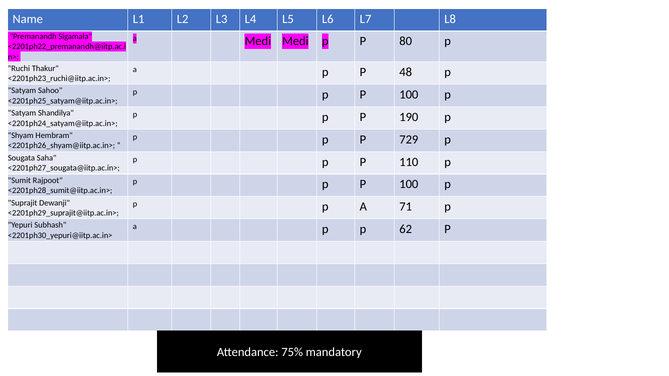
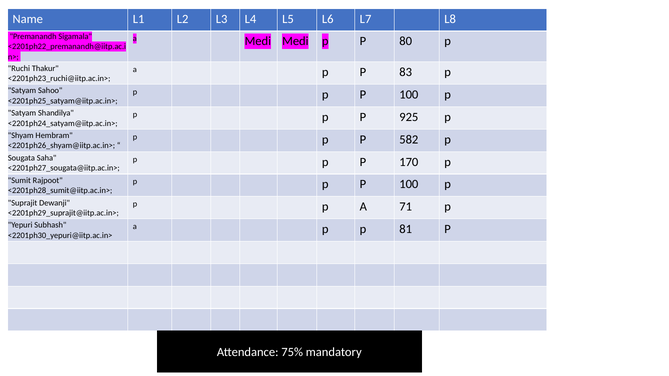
48: 48 -> 83
190: 190 -> 925
729: 729 -> 582
110: 110 -> 170
62: 62 -> 81
